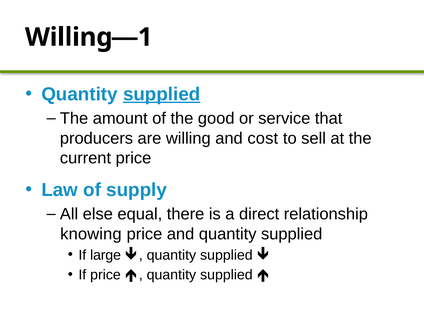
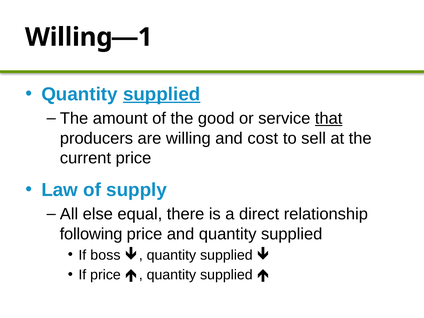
that underline: none -> present
knowing: knowing -> following
large: large -> boss
